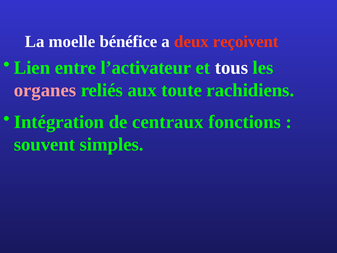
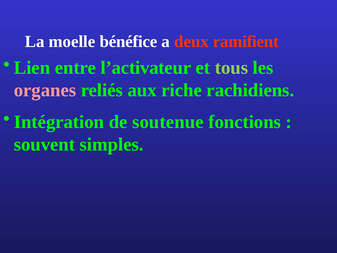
reçoivent: reçoivent -> ramifient
tous colour: white -> light green
toute: toute -> riche
centraux: centraux -> soutenue
